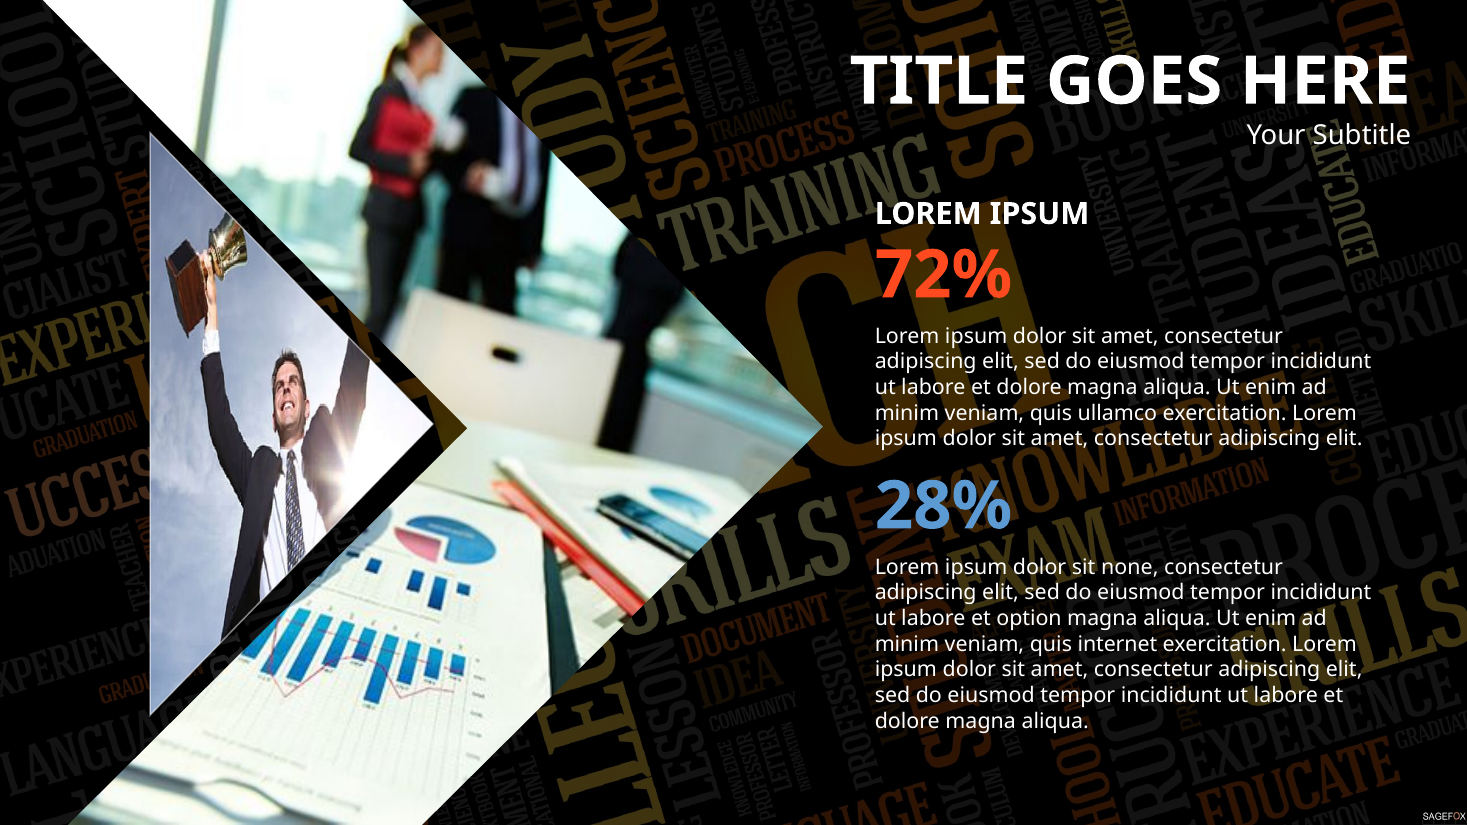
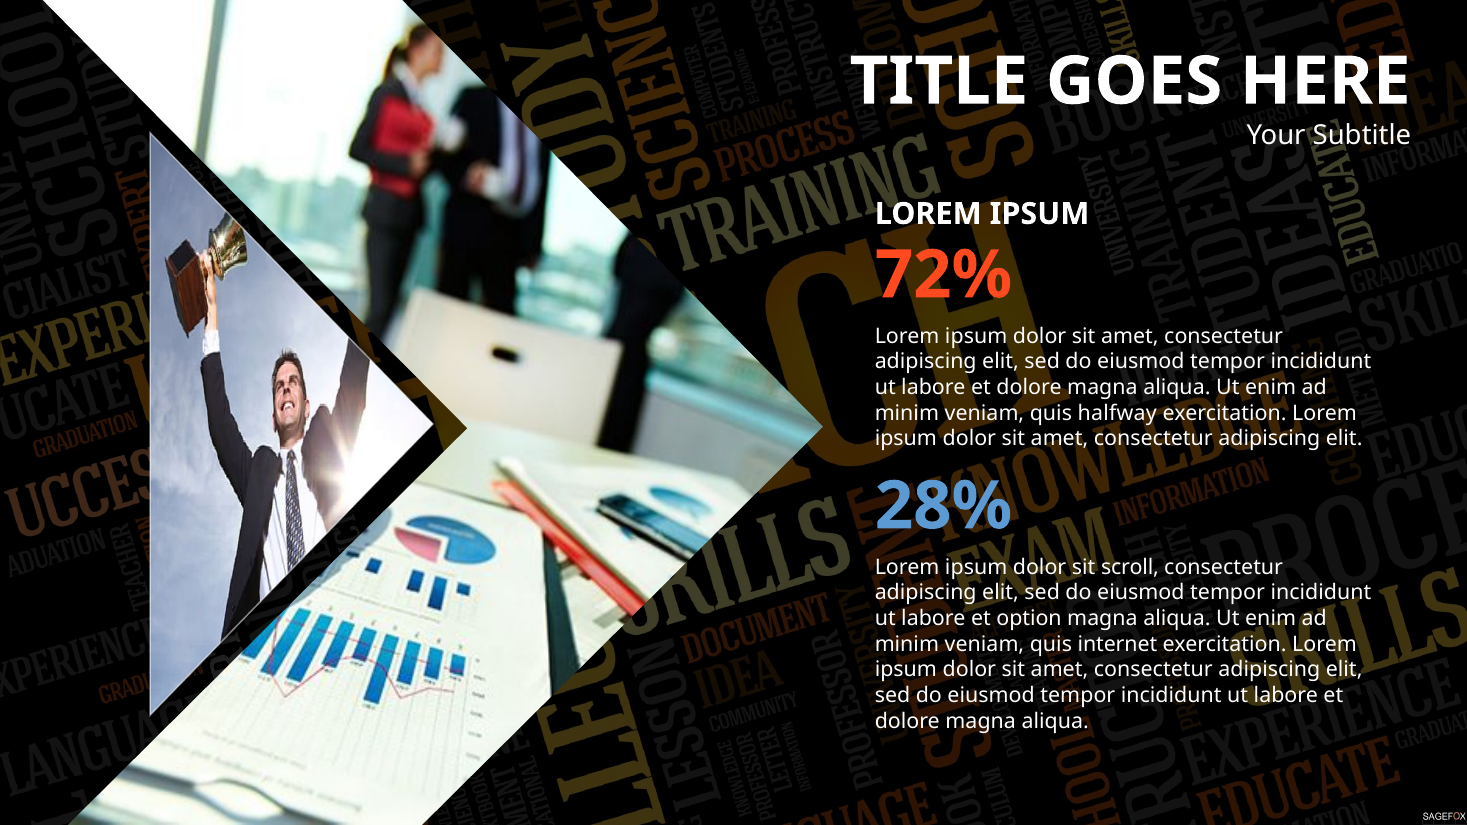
ullamco: ullamco -> halfway
none: none -> scroll
